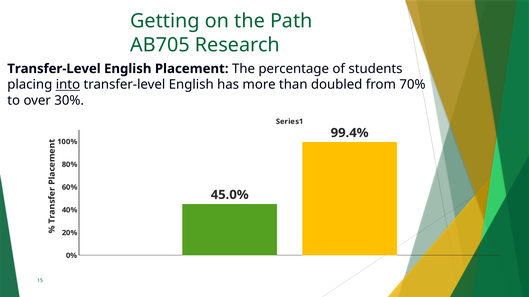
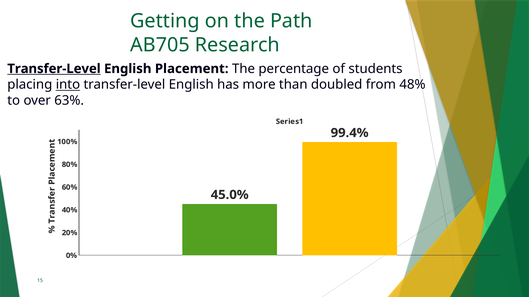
Transfer-Level at (54, 69) underline: none -> present
70%: 70% -> 48%
30%: 30% -> 63%
